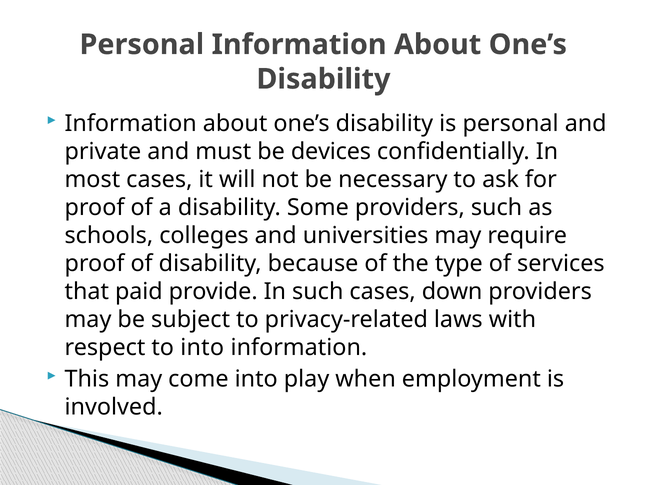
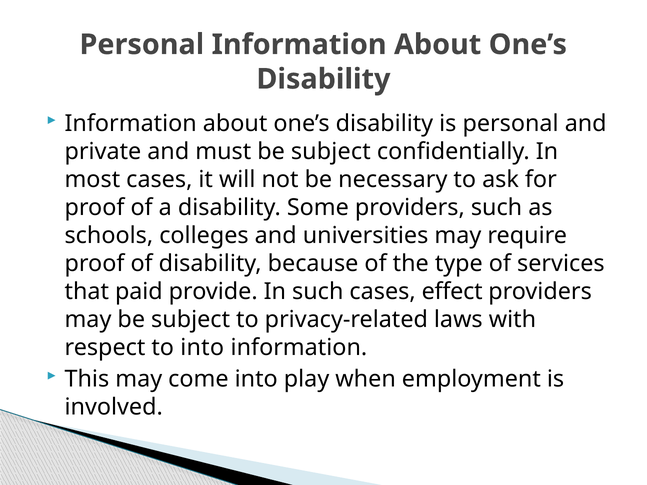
must be devices: devices -> subject
down: down -> effect
